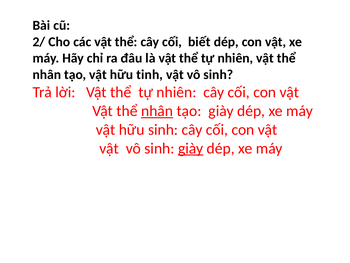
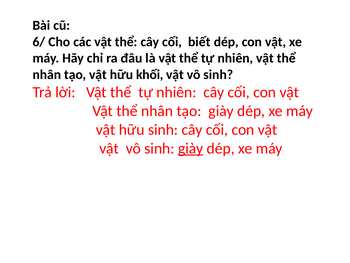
2/: 2/ -> 6/
tinh: tinh -> khối
nhân at (157, 111) underline: present -> none
